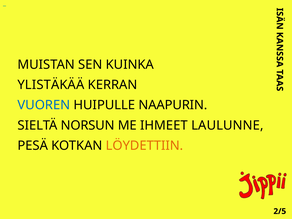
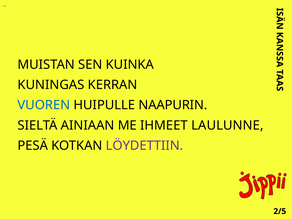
YLISTÄKÄÄ: YLISTÄKÄÄ -> KUNINGAS
NORSUN: NORSUN -> AINIAAN
LÖYDETTIIN colour: orange -> purple
